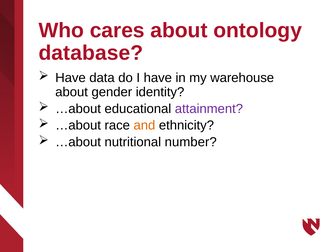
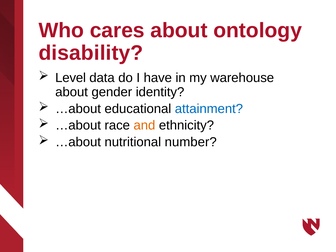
database: database -> disability
Have at (71, 78): Have -> Level
attainment colour: purple -> blue
